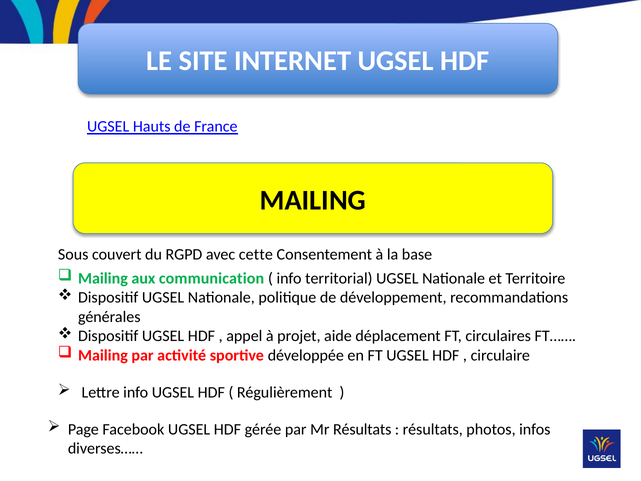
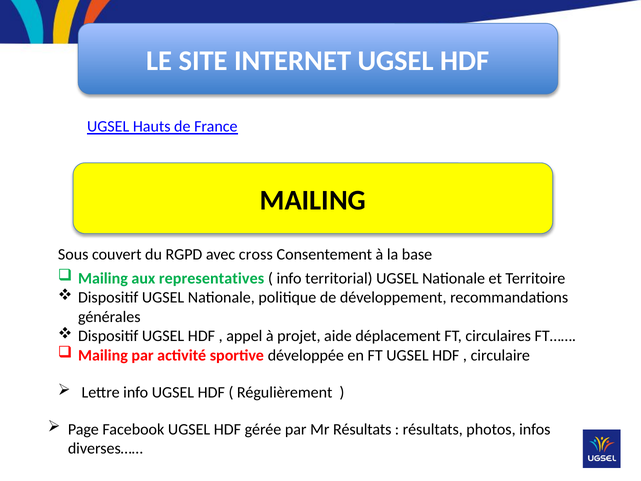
cette: cette -> cross
communication: communication -> representatives
